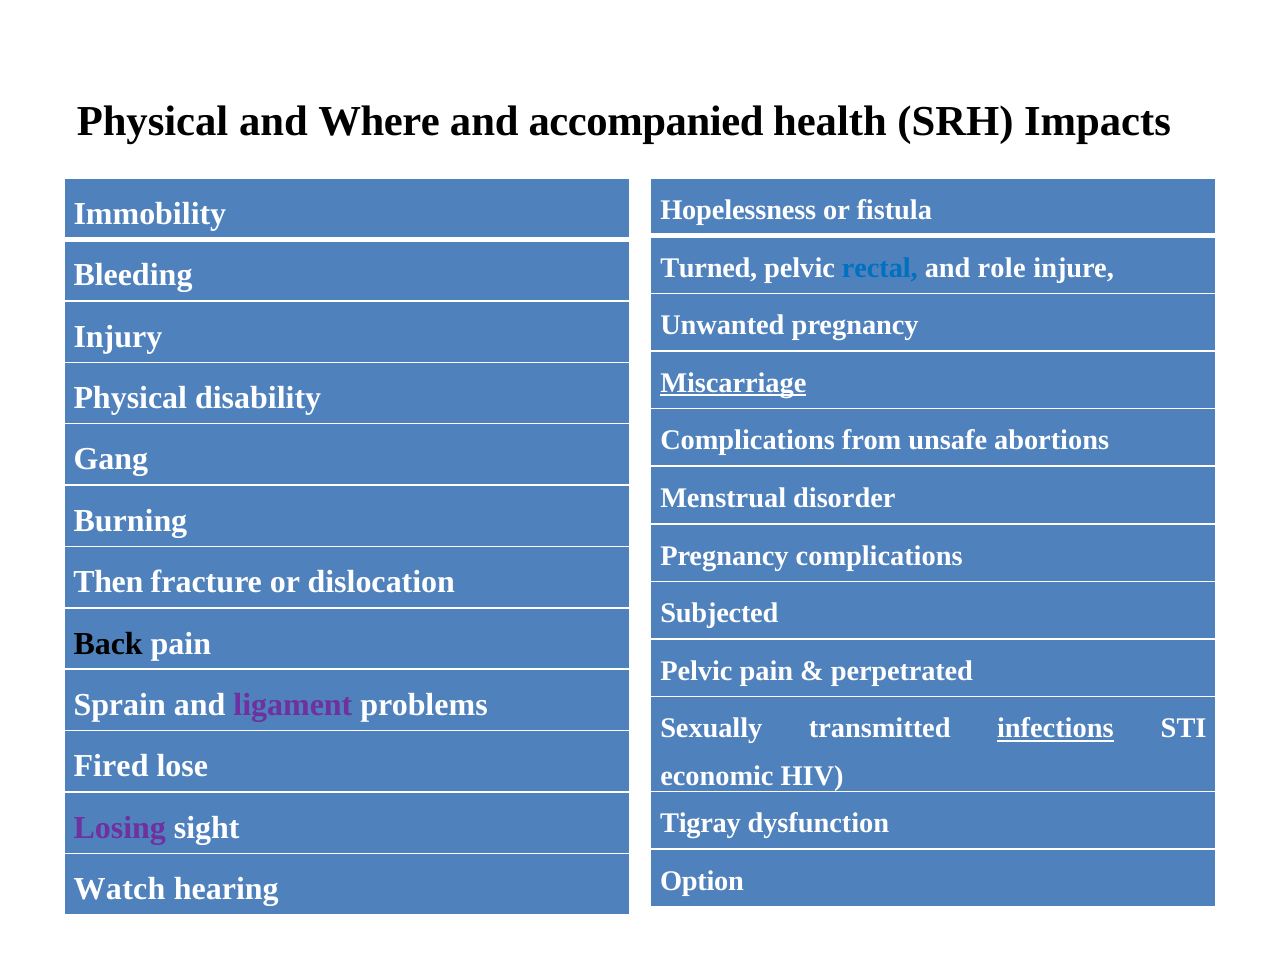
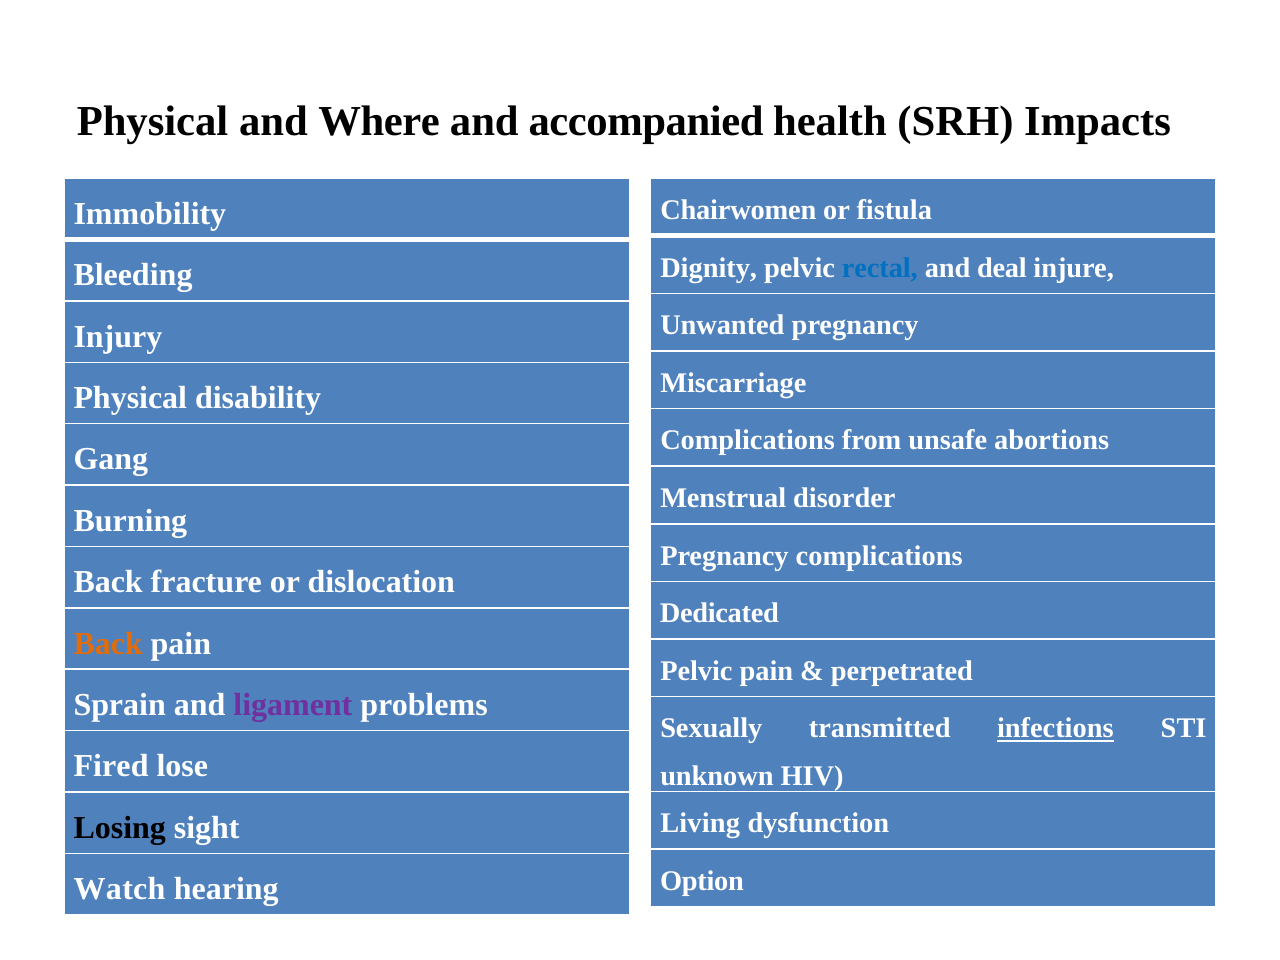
Hopelessness: Hopelessness -> Chairwomen
Turned: Turned -> Dignity
role: role -> deal
Miscarriage underline: present -> none
Then at (108, 582): Then -> Back
Subjected: Subjected -> Dedicated
Back at (108, 644) colour: black -> orange
economic: economic -> unknown
Tigray: Tigray -> Living
Losing colour: purple -> black
